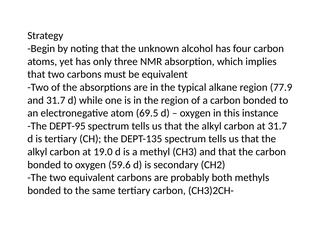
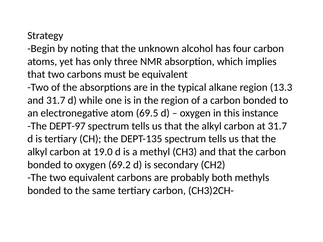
77.9: 77.9 -> 13.3
DEPT-95: DEPT-95 -> DEPT-97
59.6: 59.6 -> 69.2
